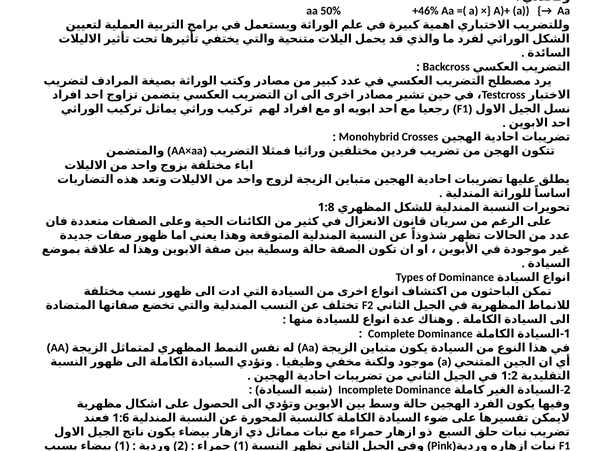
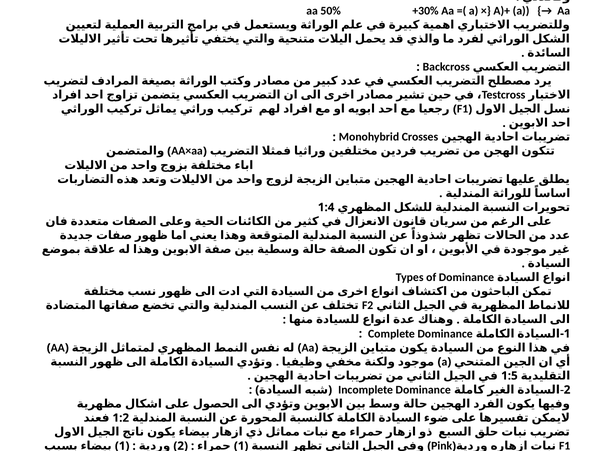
+46%: +46% -> +30%
1:8: 1:8 -> 1:4
1:2: 1:2 -> 1:5
1:6: 1:6 -> 1:2
